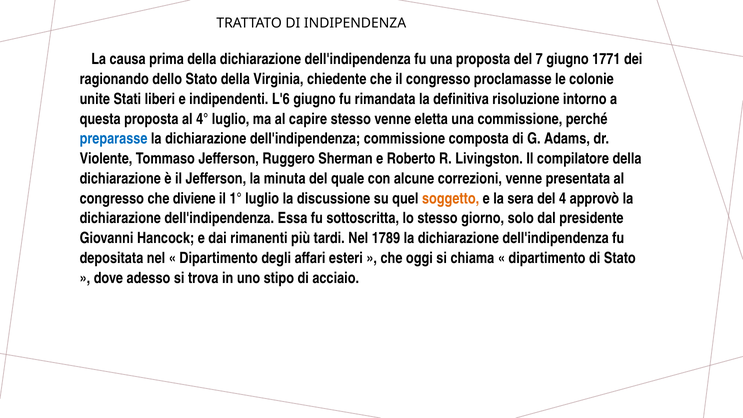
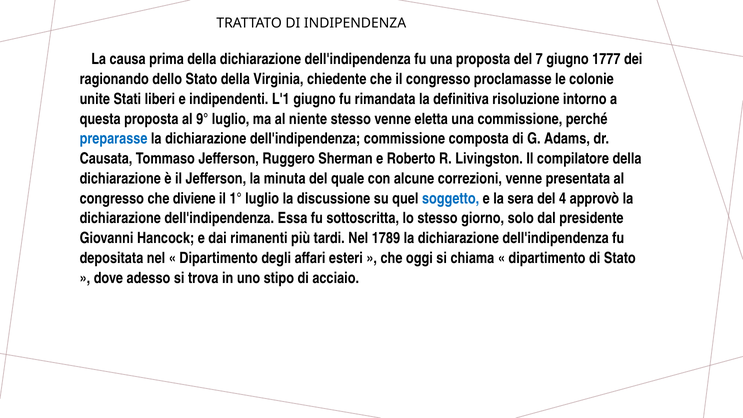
1771: 1771 -> 1777
L'6: L'6 -> L'1
4°: 4° -> 9°
capire: capire -> niente
Violente: Violente -> Causata
soggetto colour: orange -> blue
